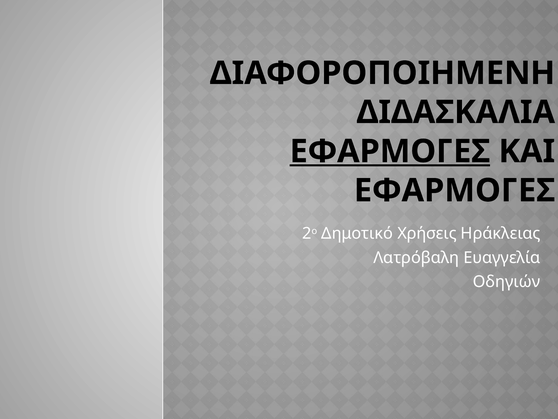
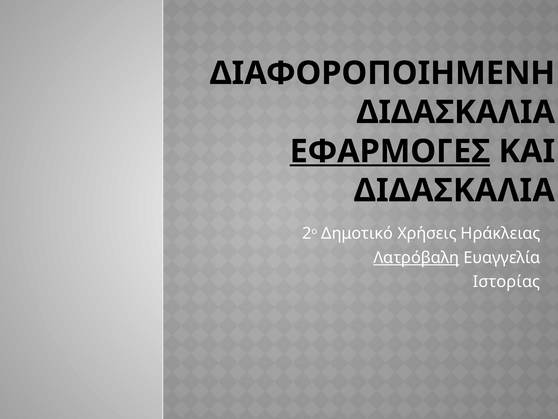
ΕΦΑΡΜΟΓΕΣ at (455, 190): ΕΦΑΡΜΟΓΕΣ -> ΔΙΔΑΣΚΑΛΙΑ
Λατρόβαλη underline: none -> present
Οδηγιών: Οδηγιών -> Ιστορίας
